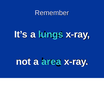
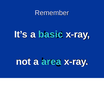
lungs: lungs -> basic
